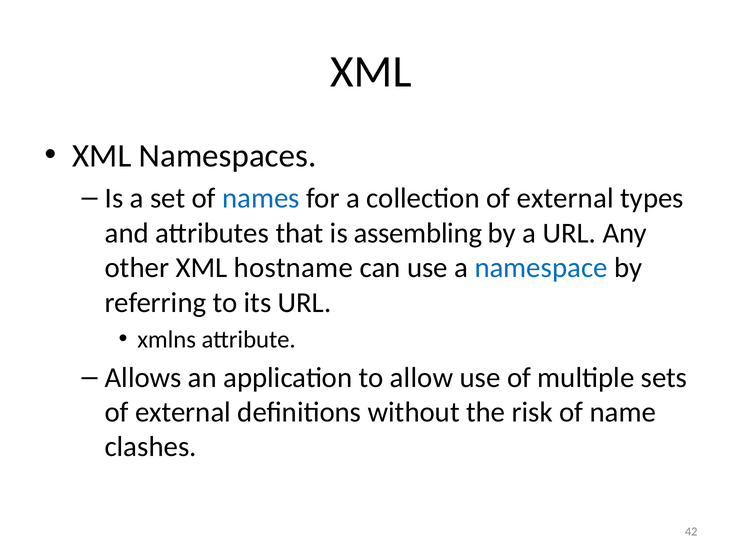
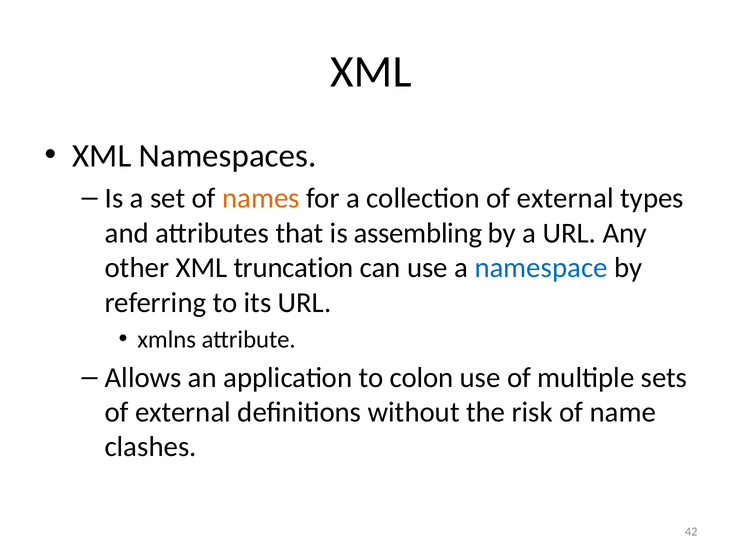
names colour: blue -> orange
hostname: hostname -> truncation
allow: allow -> colon
